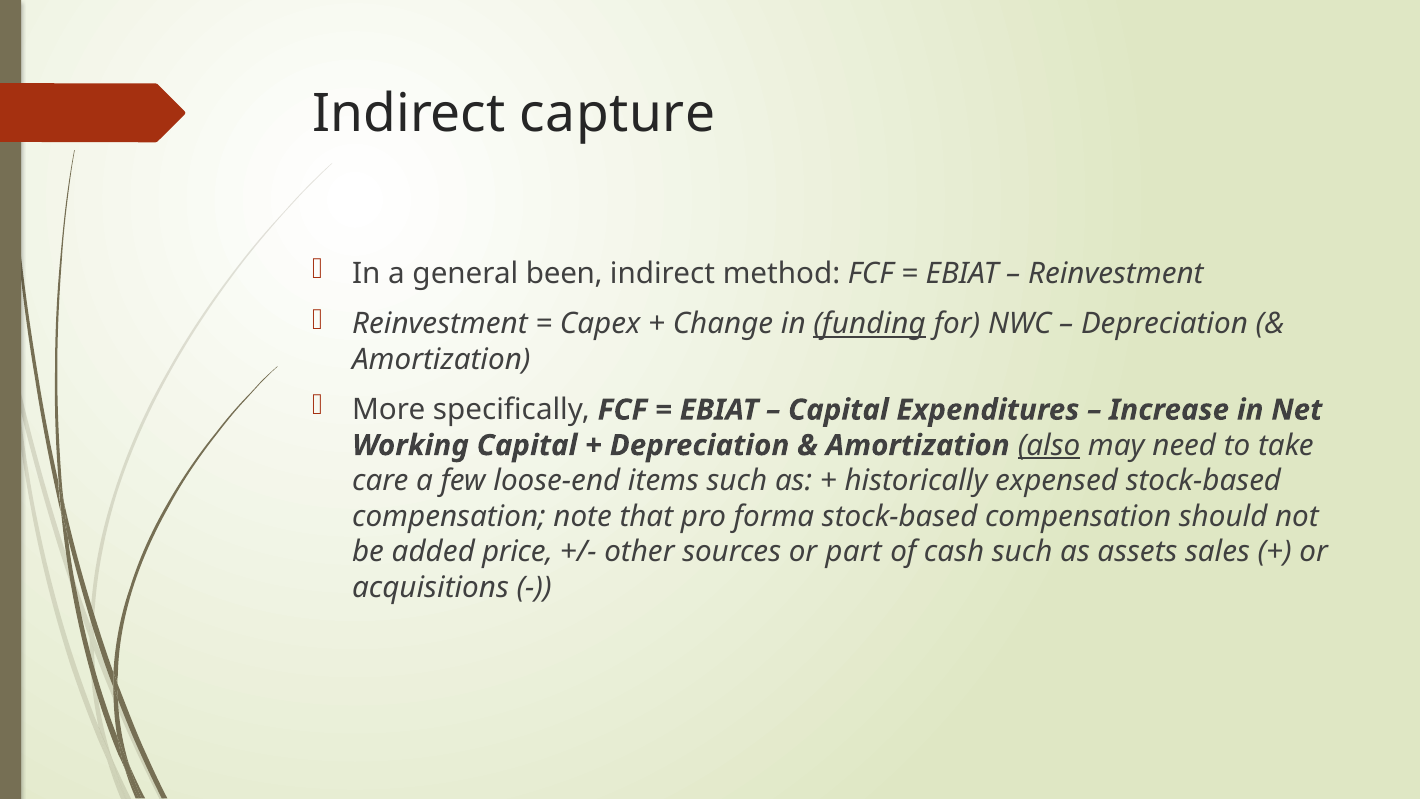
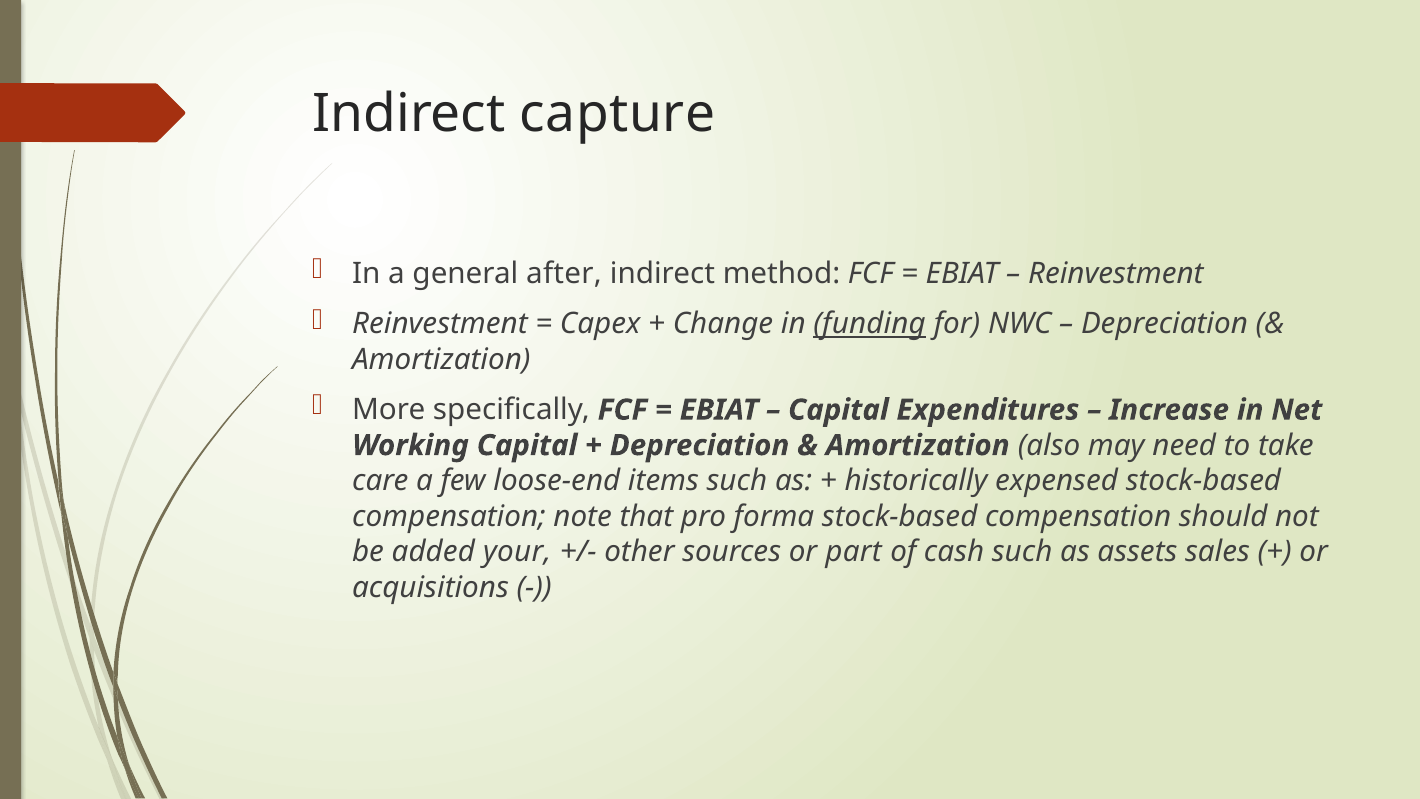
been: been -> after
also underline: present -> none
price: price -> your
